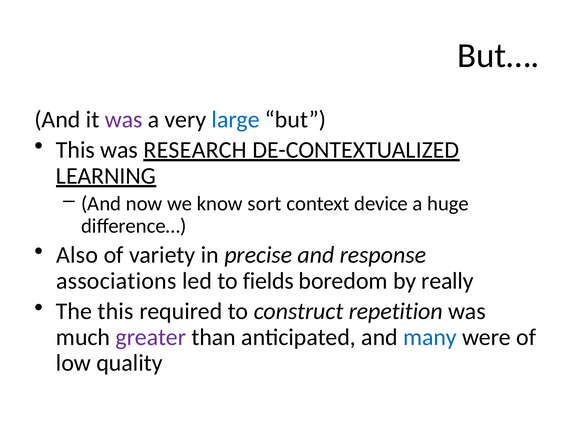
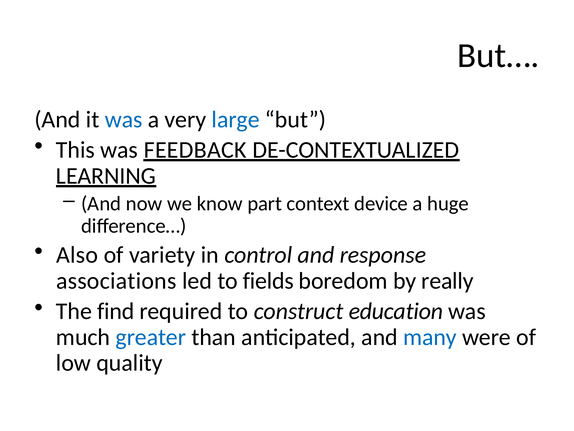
was at (124, 119) colour: purple -> blue
RESEARCH: RESEARCH -> FEEDBACK
sort: sort -> part
precise: precise -> control
The this: this -> find
repetition: repetition -> education
greater colour: purple -> blue
